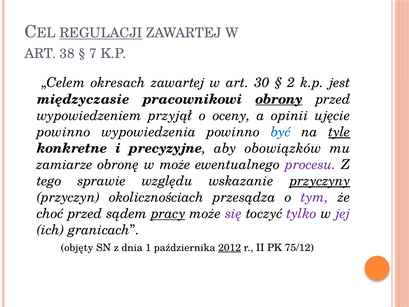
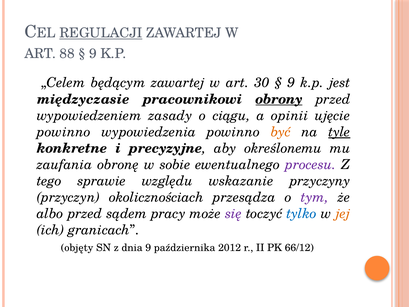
38: 38 -> 88
7 at (93, 53): 7 -> 9
okresach: okresach -> będącym
2 at (291, 83): 2 -> 9
przyjął: przyjął -> zasady
oceny: oceny -> ciągu
być colour: blue -> orange
obowiązków: obowiązków -> określonemu
zamiarze: zamiarze -> zaufania
w może: może -> sobie
przyczyny underline: present -> none
choć: choć -> albo
pracy underline: present -> none
tylko colour: purple -> blue
jej colour: purple -> orange
dnia 1: 1 -> 9
2012 underline: present -> none
75/12: 75/12 -> 66/12
